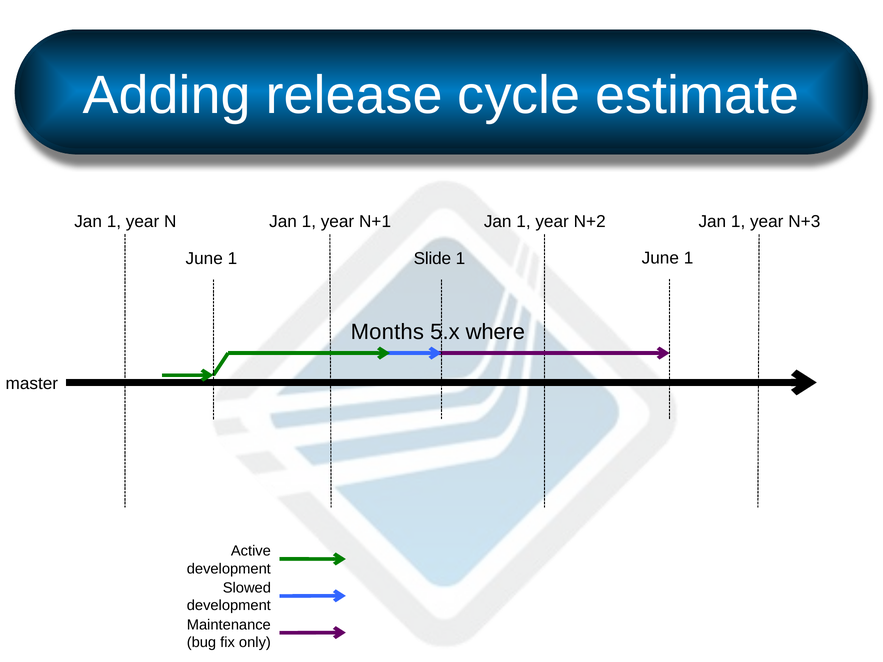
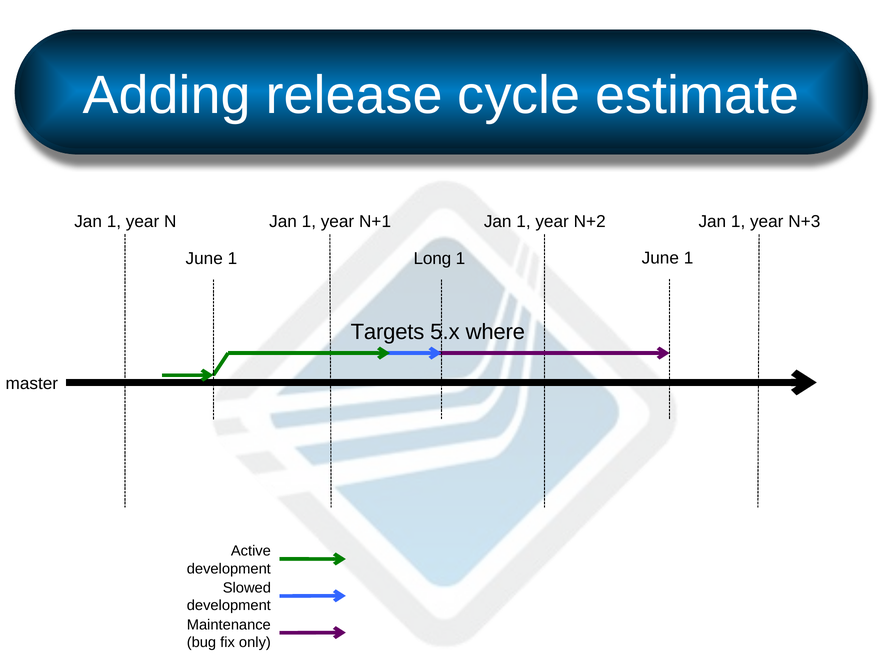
Slide: Slide -> Long
Months: Months -> Targets
